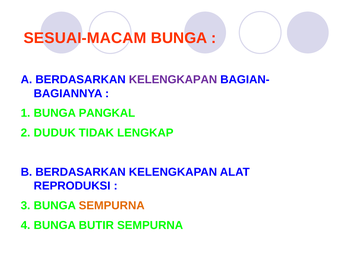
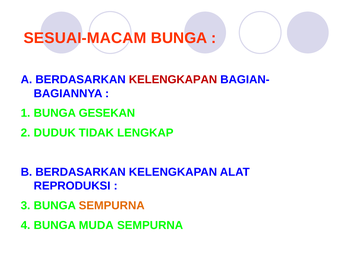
KELENGKAPAN at (173, 79) colour: purple -> red
PANGKAL: PANGKAL -> GESEKAN
BUTIR: BUTIR -> MUDA
